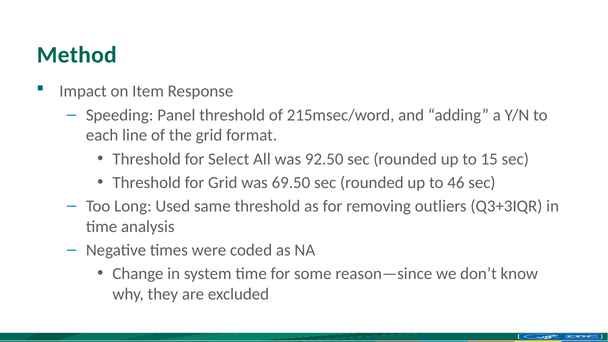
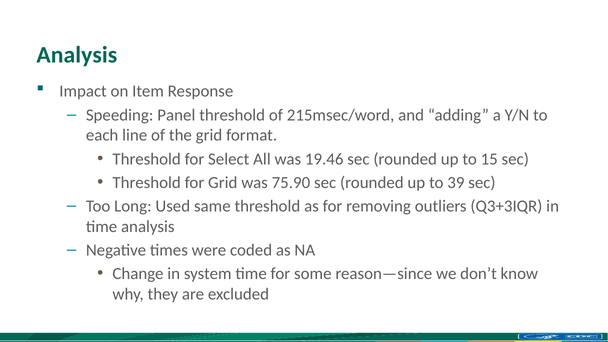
Method at (77, 55): Method -> Analysis
92.50: 92.50 -> 19.46
69.50: 69.50 -> 75.90
46: 46 -> 39
